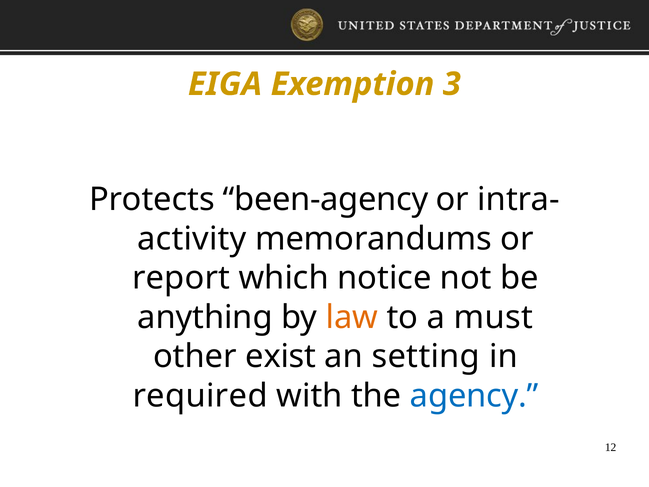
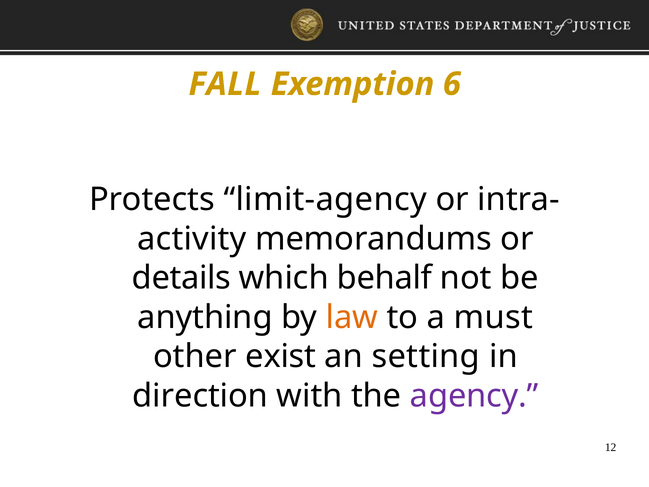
EIGA: EIGA -> FALL
3: 3 -> 6
been-agency: been-agency -> limit-agency
report: report -> details
notice: notice -> behalf
required: required -> direction
agency colour: blue -> purple
